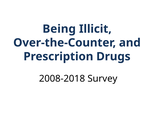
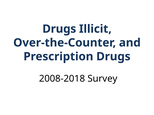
Being at (59, 29): Being -> Drugs
